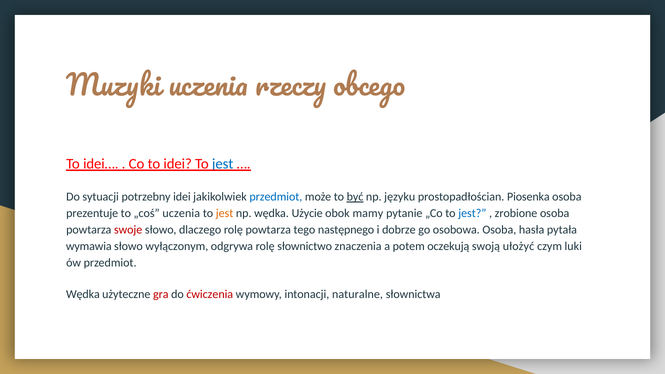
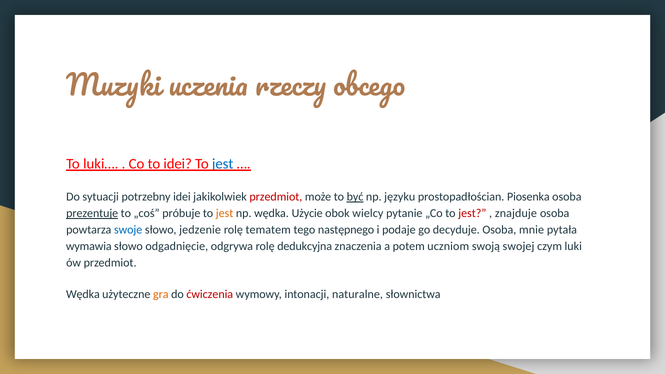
idei…: idei… -> luki…
przedmiot at (276, 197) colour: blue -> red
prezentuje underline: none -> present
„coś uczenia: uczenia -> próbuje
mamy: mamy -> wielcy
jest at (472, 213) colour: blue -> red
zrobione: zrobione -> znajduje
swoje colour: red -> blue
dlaczego: dlaczego -> jedzenie
rolę powtarza: powtarza -> tematem
dobrze: dobrze -> podaje
osobowa: osobowa -> decyduje
hasła: hasła -> mnie
wyłączonym: wyłączonym -> odgadnięcie
słownictwo: słownictwo -> dedukcyjna
oczekują: oczekują -> uczniom
ułożyć: ułożyć -> swojej
gra colour: red -> orange
